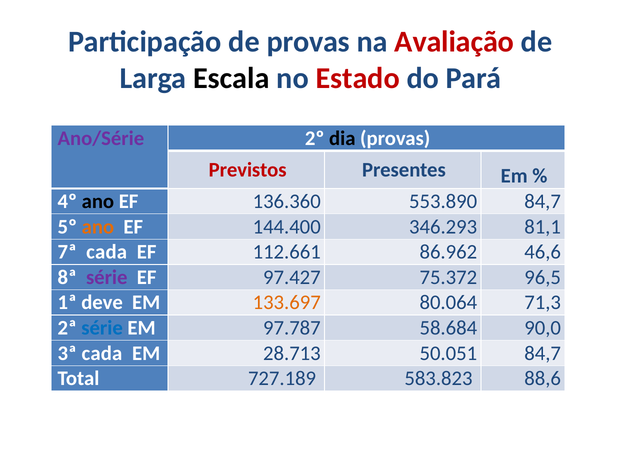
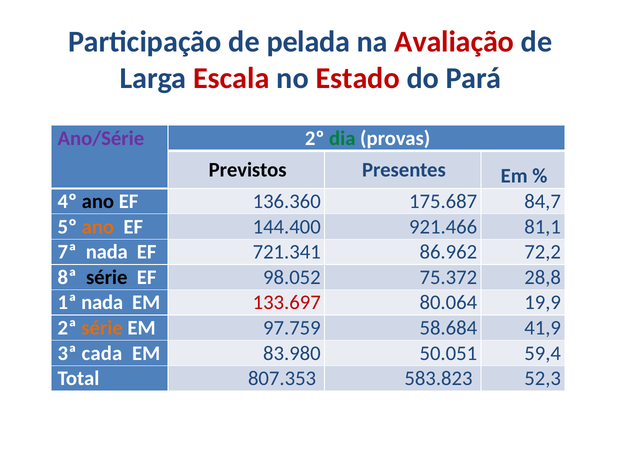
de provas: provas -> pelada
Escala colour: black -> red
dia colour: black -> green
Previstos colour: red -> black
553.890: 553.890 -> 175.687
346.293: 346.293 -> 921.466
7ª cada: cada -> nada
112.661: 112.661 -> 721.341
46,6: 46,6 -> 72,2
série at (107, 277) colour: purple -> black
97.427: 97.427 -> 98.052
96,5: 96,5 -> 28,8
1ª deve: deve -> nada
133.697 colour: orange -> red
71,3: 71,3 -> 19,9
série at (102, 328) colour: blue -> orange
97.787: 97.787 -> 97.759
90,0: 90,0 -> 41,9
28.713: 28.713 -> 83.980
50.051 84,7: 84,7 -> 59,4
727.189: 727.189 -> 807.353
88,6: 88,6 -> 52,3
